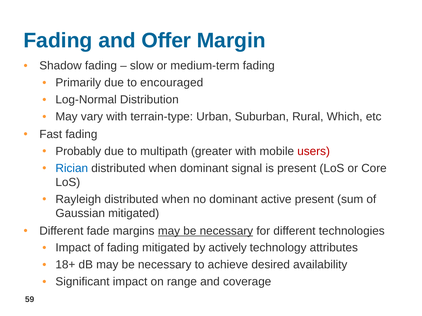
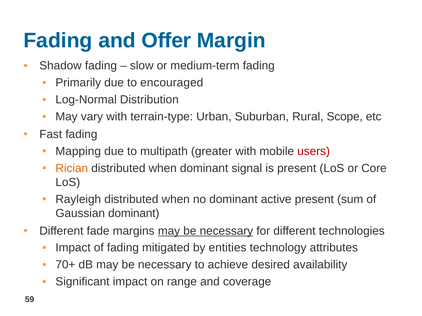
Which: Which -> Scope
Probably: Probably -> Mapping
Rician colour: blue -> orange
Gaussian mitigated: mitigated -> dominant
actively: actively -> entities
18+: 18+ -> 70+
